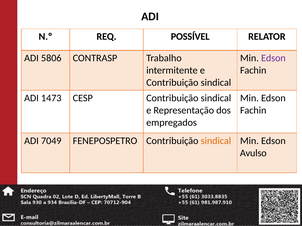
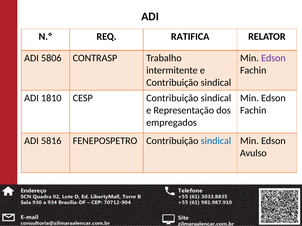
POSSÍVEL: POSSÍVEL -> RATIFICA
1473: 1473 -> 1810
7049: 7049 -> 5816
sindical at (216, 141) colour: orange -> blue
